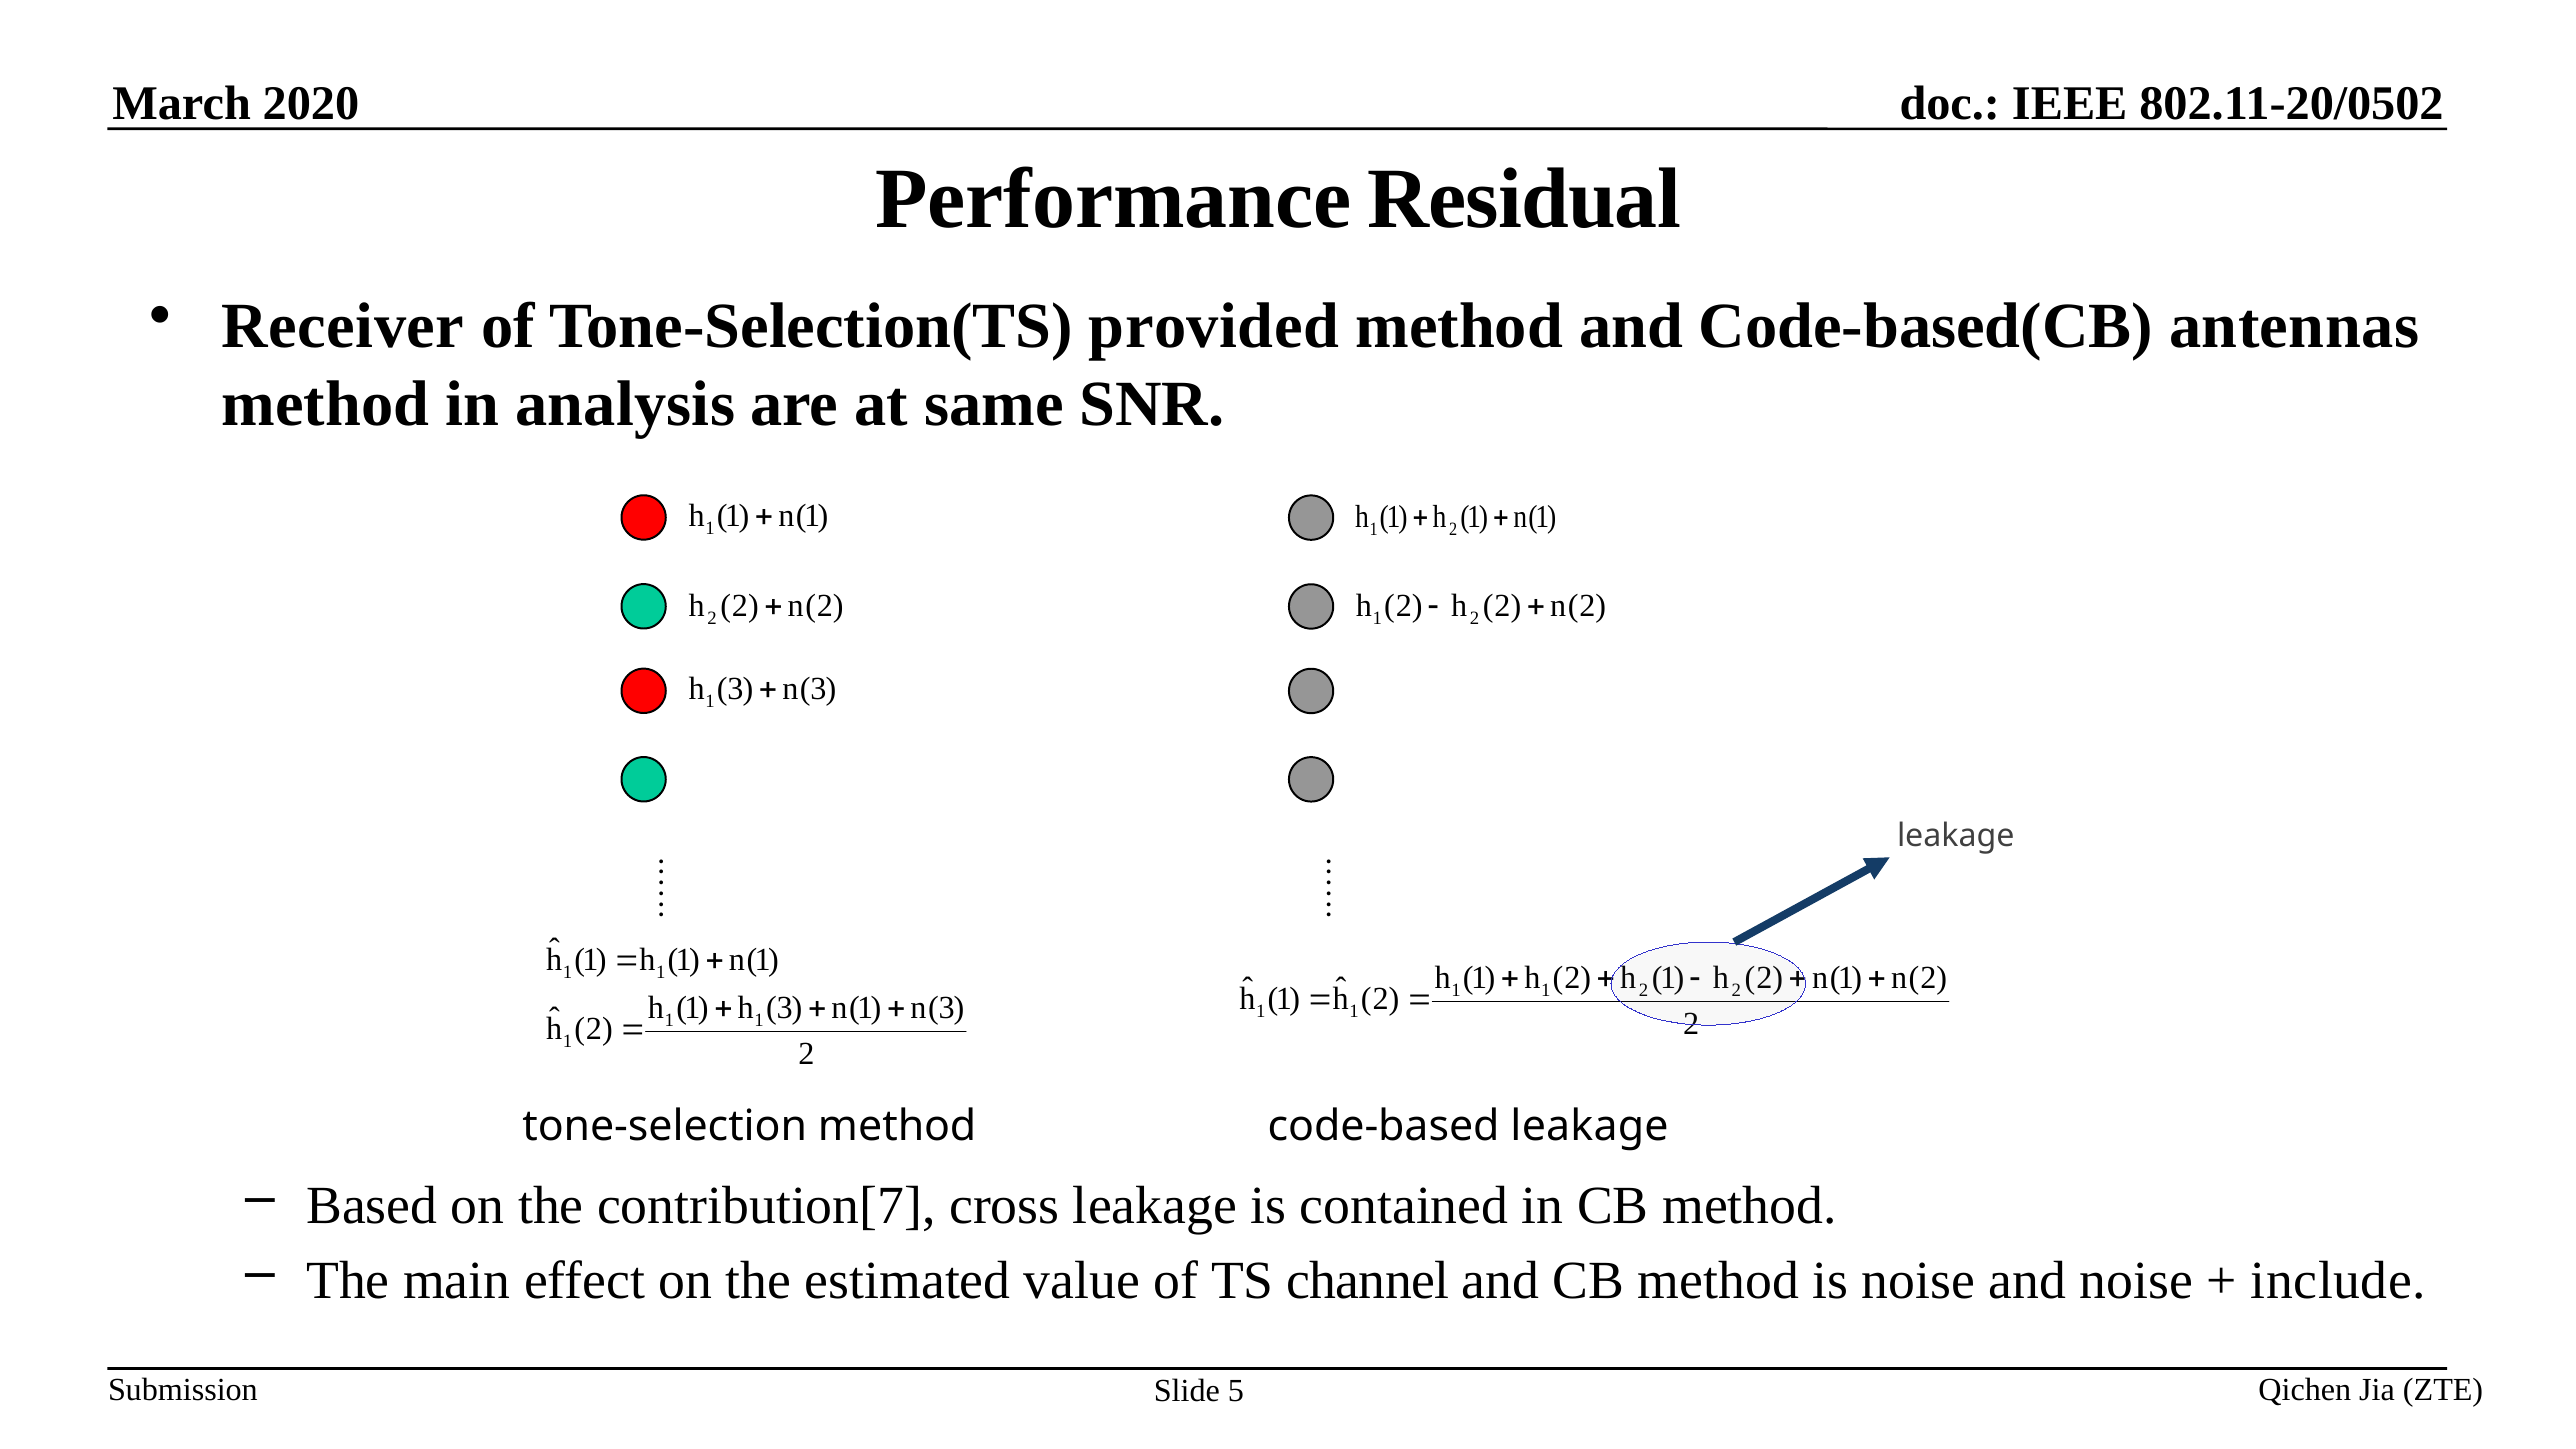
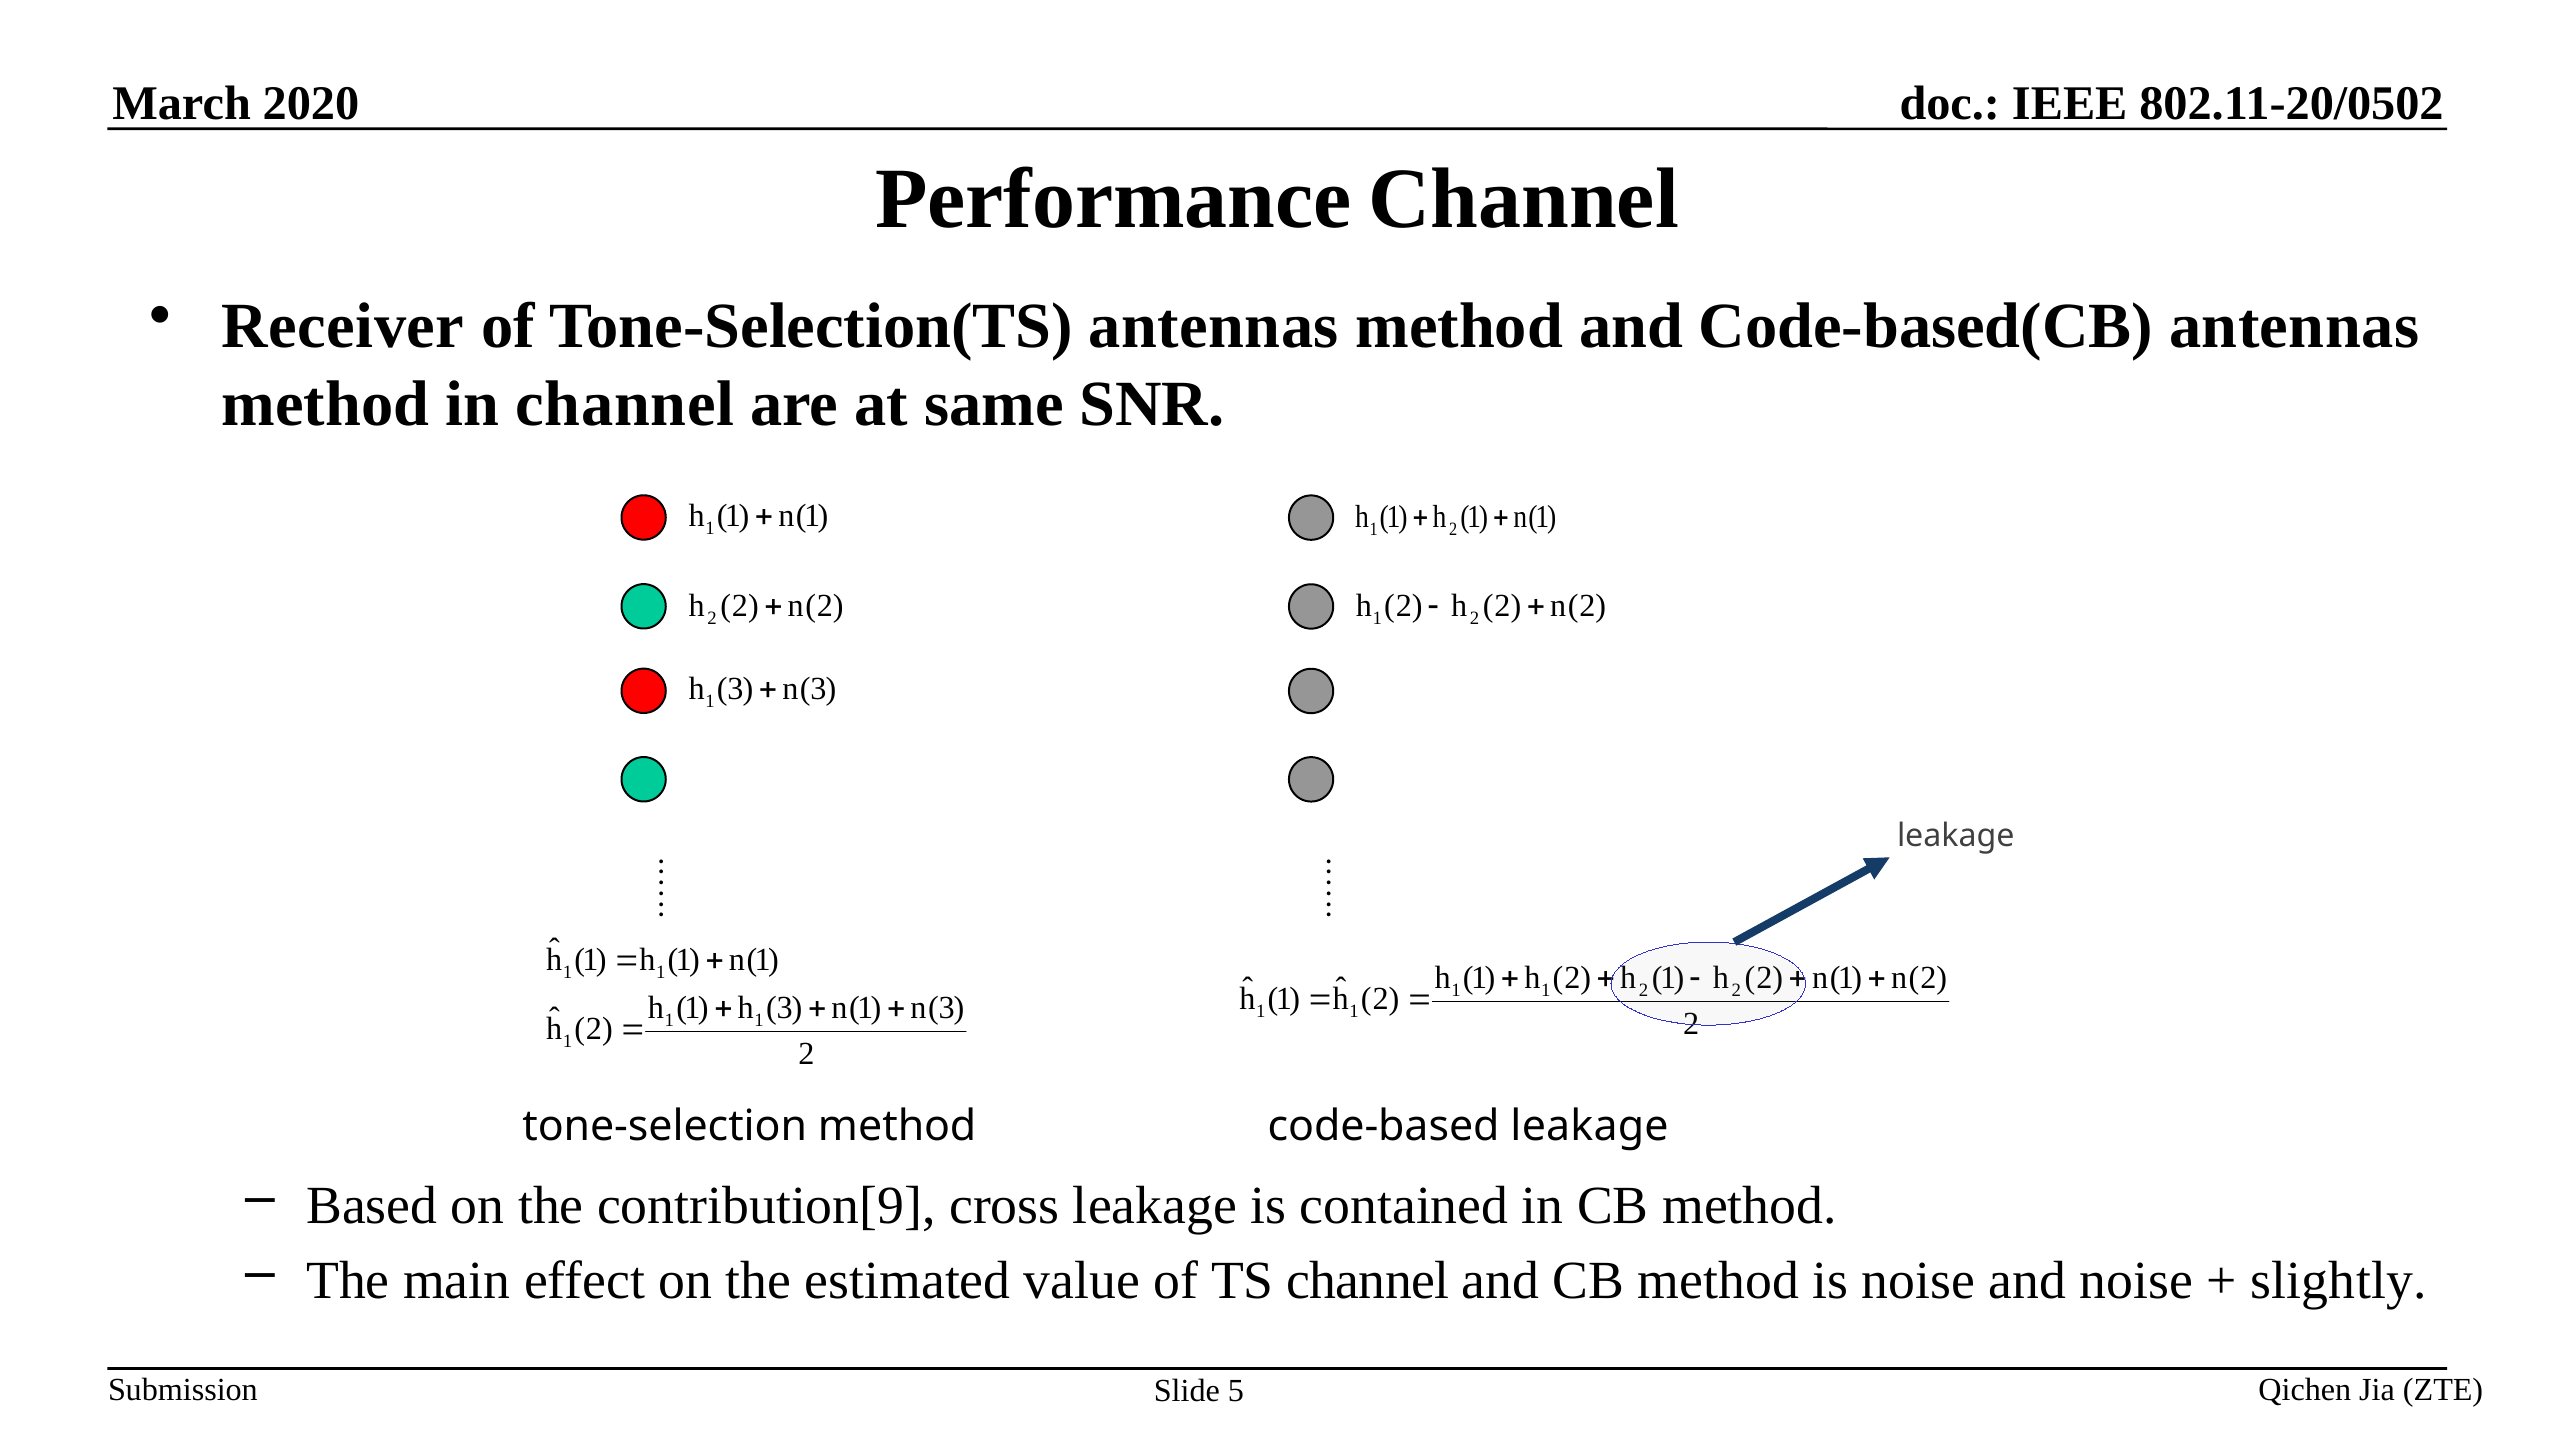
Performance Residual: Residual -> Channel
Tone-Selection(TS provided: provided -> antennas
in analysis: analysis -> channel
contribution[7: contribution[7 -> contribution[9
include: include -> slightly
